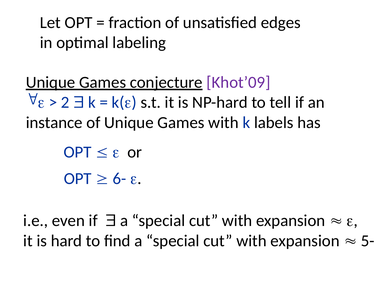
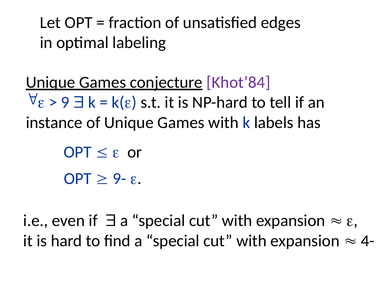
Khot’09: Khot’09 -> Khot’84
2: 2 -> 9
6-: 6- -> 9-
5-: 5- -> 4-
